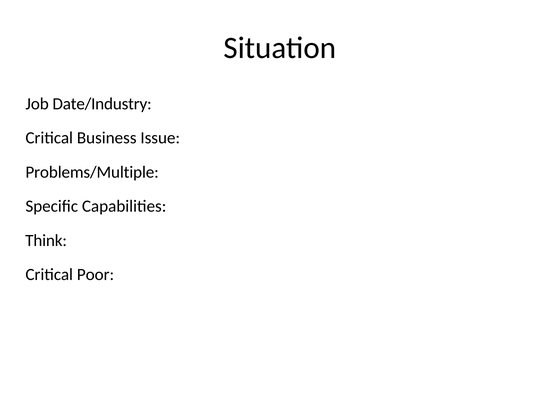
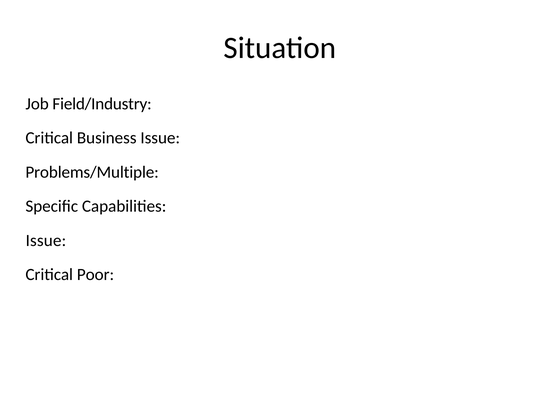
Date/Industry: Date/Industry -> Field/Industry
Think at (46, 241): Think -> Issue
